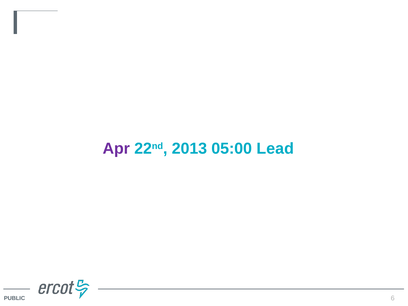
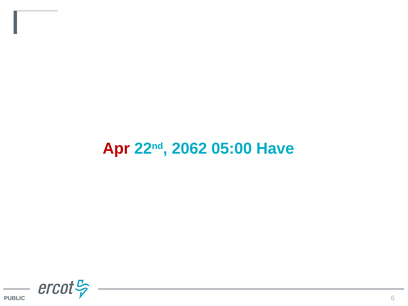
Apr colour: purple -> red
2013: 2013 -> 2062
Lead: Lead -> Have
